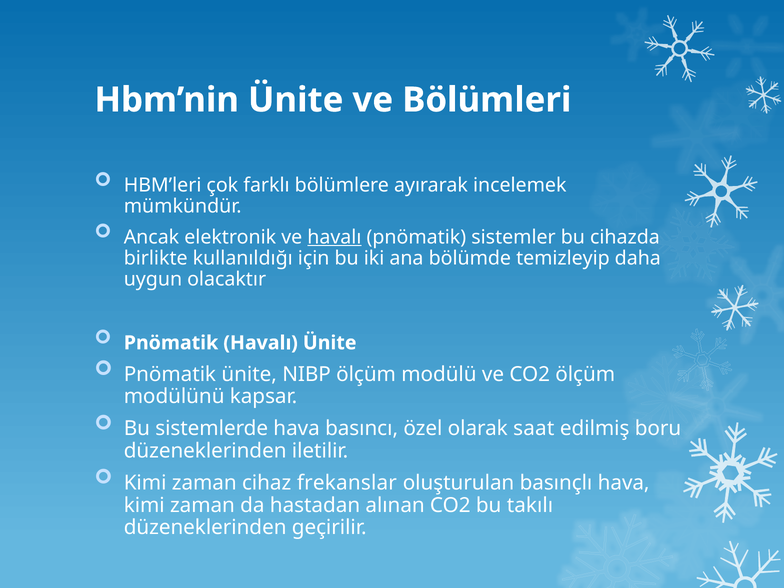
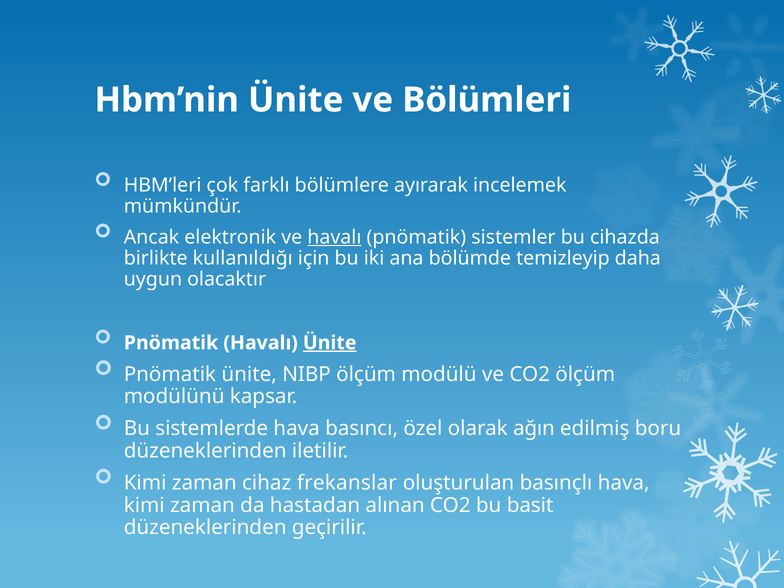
Ünite at (330, 343) underline: none -> present
saat: saat -> ağın
takılı: takılı -> basit
